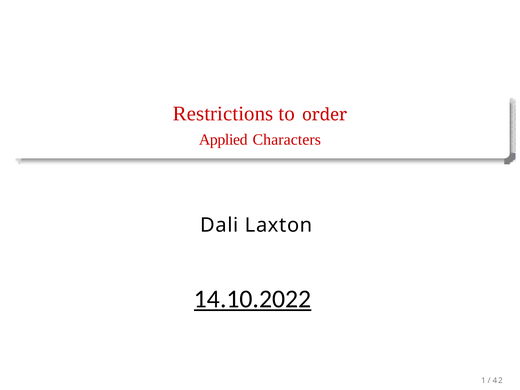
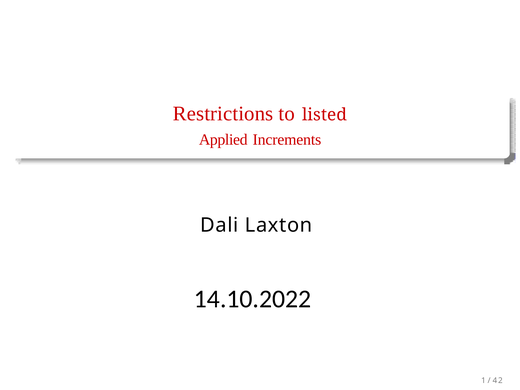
order: order -> listed
Characters: Characters -> Increments
14.10.2022 underline: present -> none
